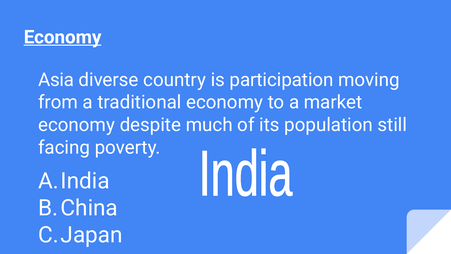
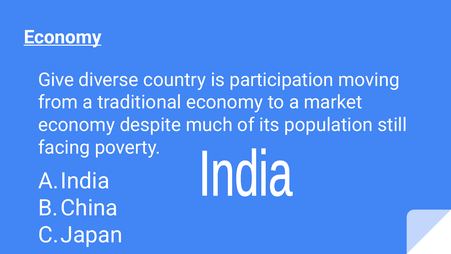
Asia: Asia -> Give
